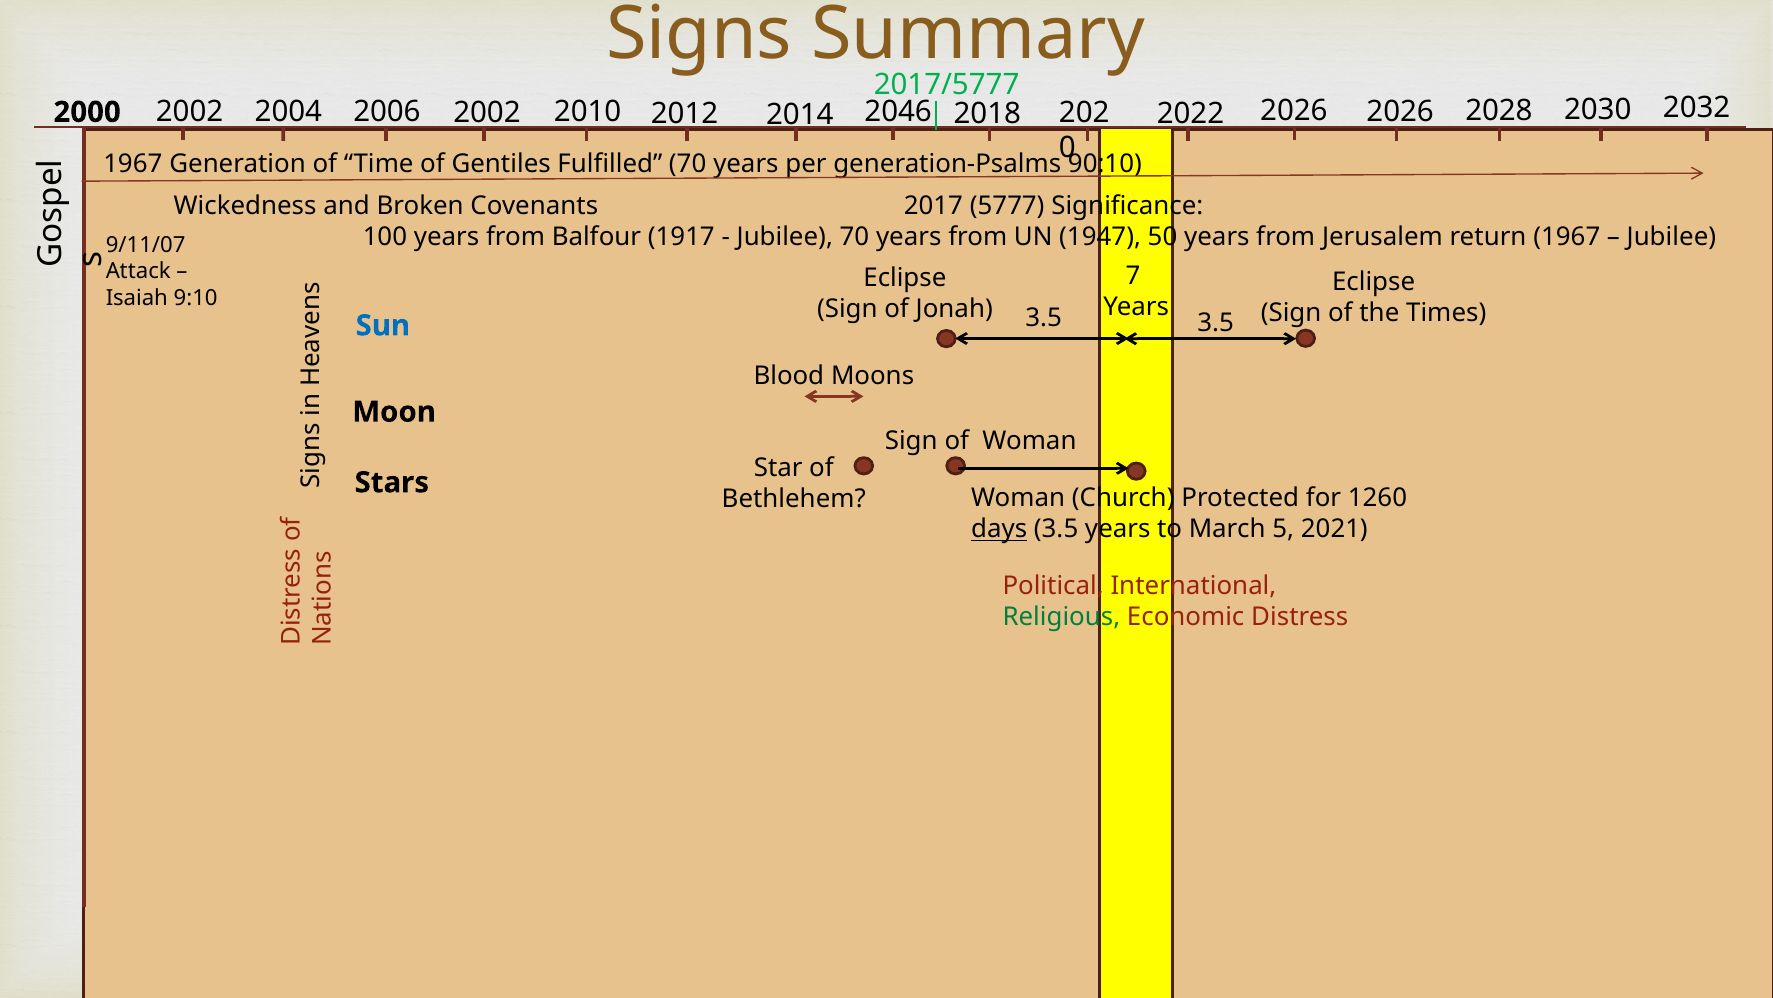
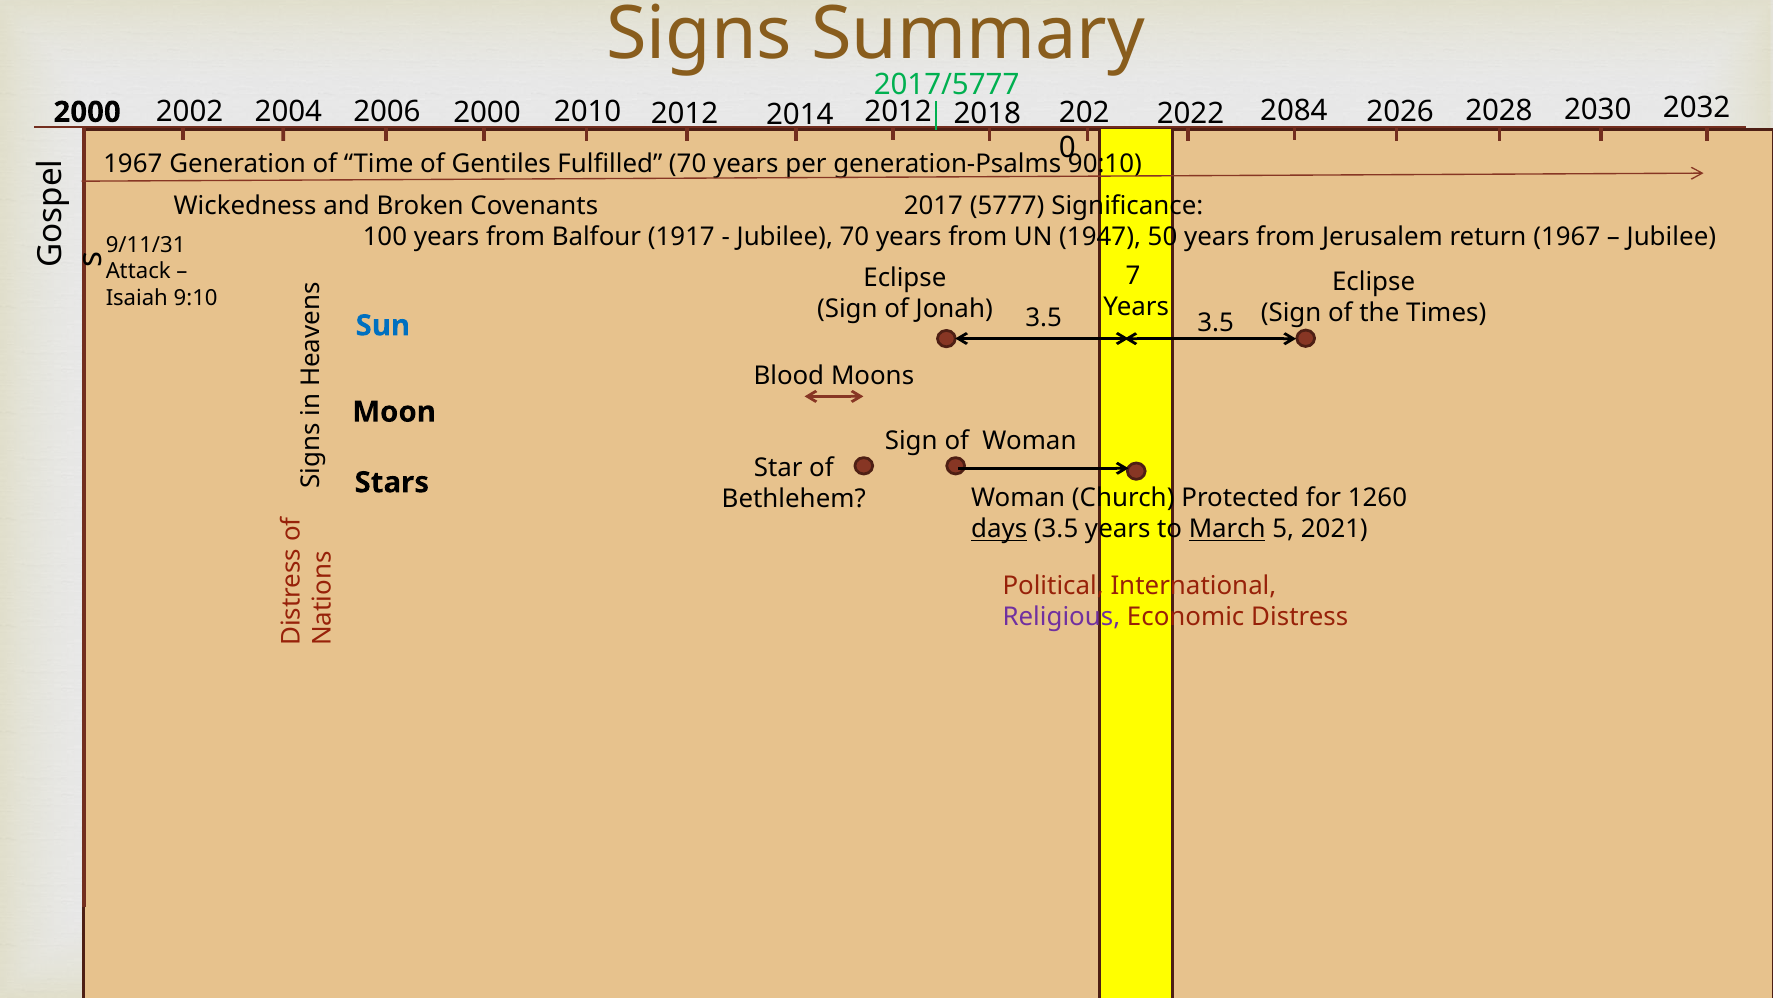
2006 2002: 2002 -> 2000
2022 2026: 2026 -> 2084
2010 2046: 2046 -> 2012
9/11/07: 9/11/07 -> 9/11/31
March underline: none -> present
Religious colour: green -> purple
